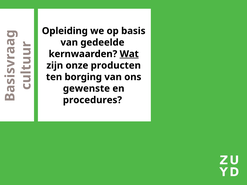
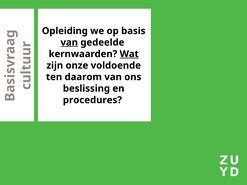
van at (69, 42) underline: none -> present
producten: producten -> voldoende
borging: borging -> daarom
gewenste: gewenste -> beslissing
